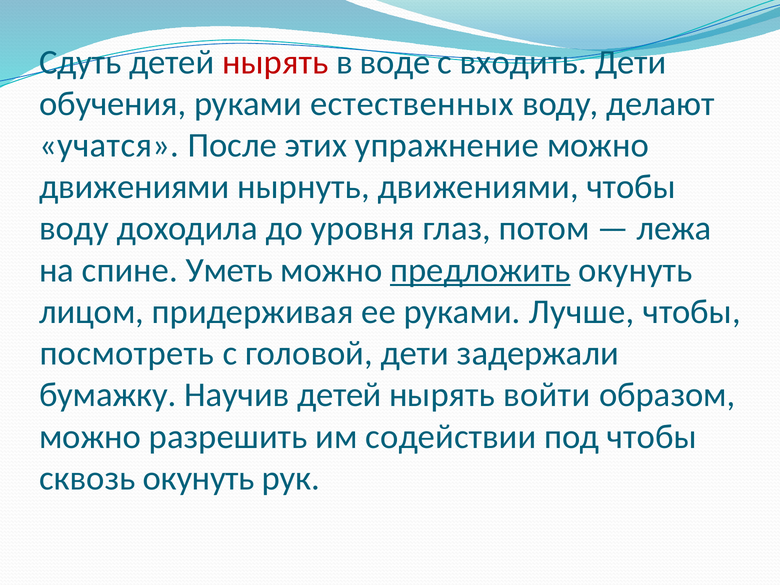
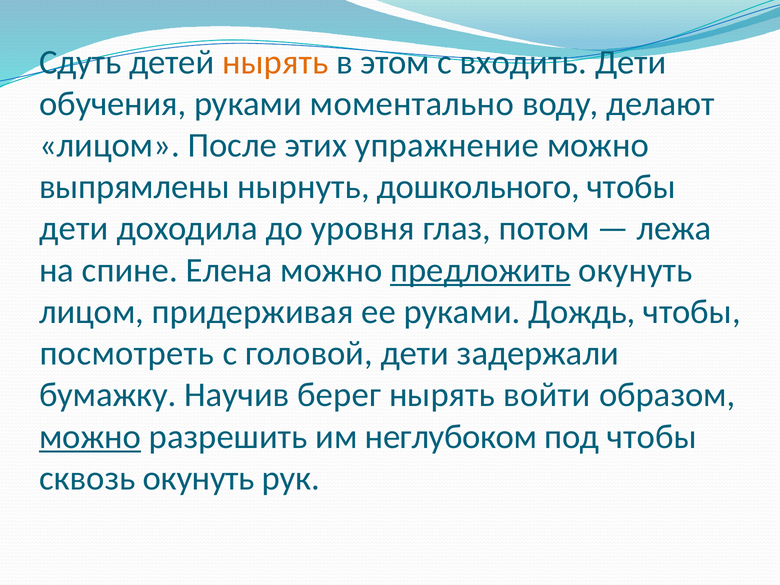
нырять at (275, 62) colour: red -> orange
воде: воде -> этом
естественных: естественных -> моментально
учатся at (109, 145): учатся -> лицом
движениями at (134, 187): движениями -> выпрямлены
нырнуть движениями: движениями -> дошкольного
воду at (74, 229): воду -> дети
Уметь: Уметь -> Елена
Лучше: Лучше -> Дождь
Научив детей: детей -> берег
можно at (90, 437) underline: none -> present
содействии: содействии -> неглубоком
